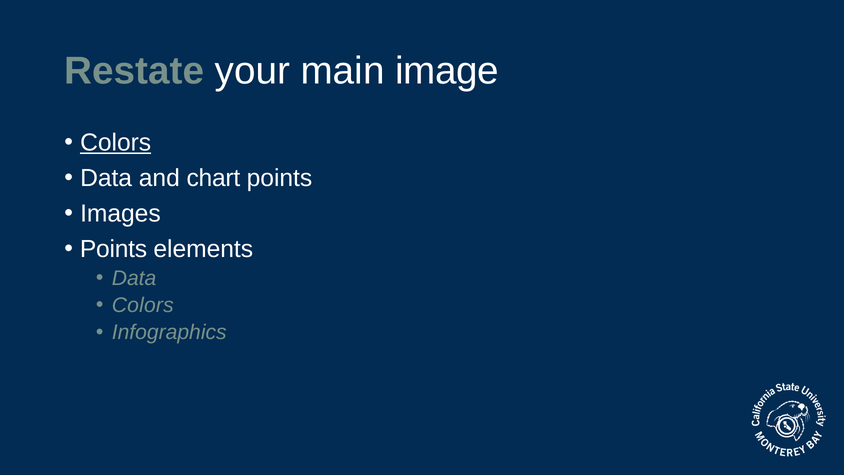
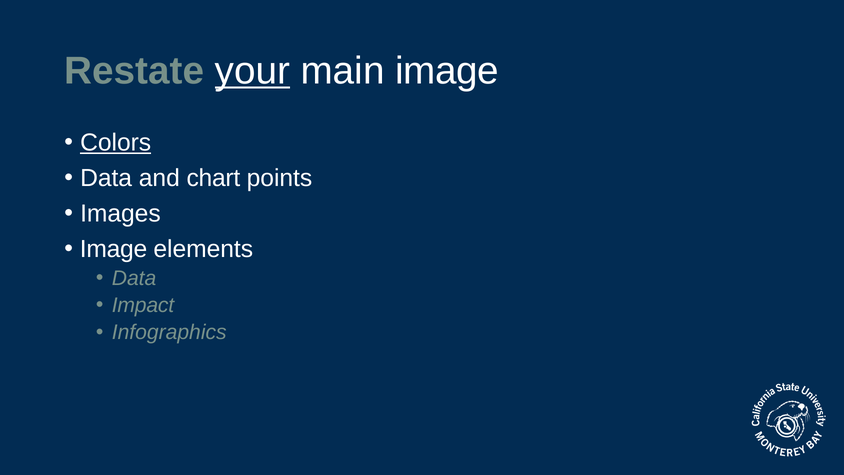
your underline: none -> present
Points at (114, 249): Points -> Image
Colors at (143, 305): Colors -> Impact
